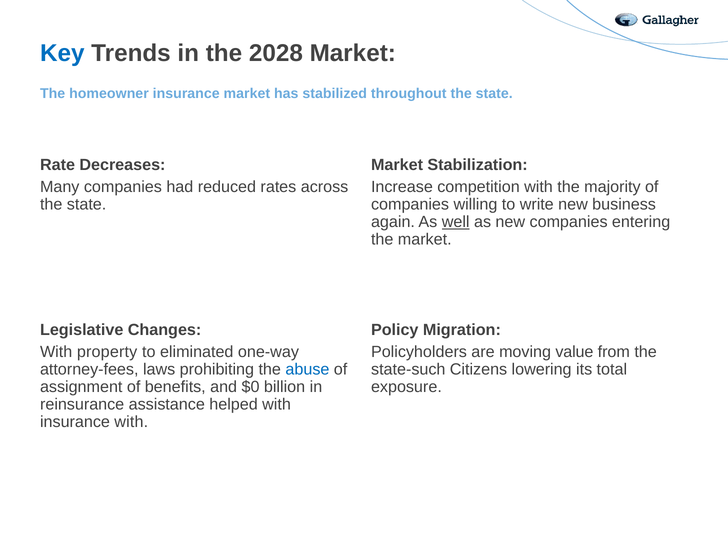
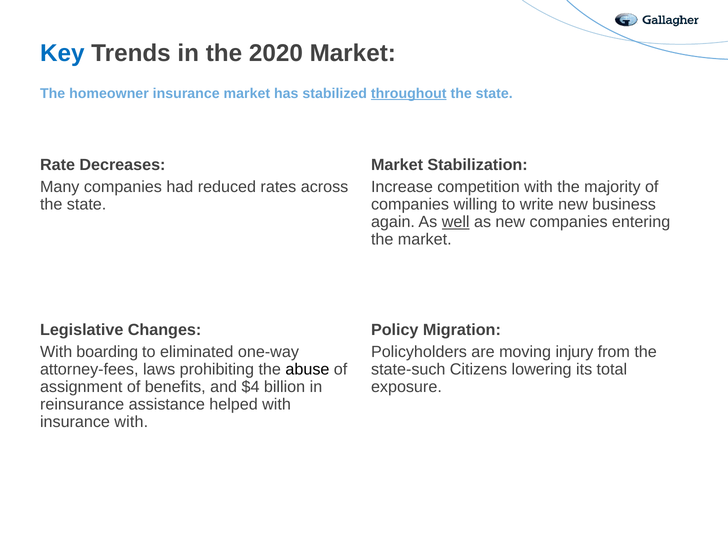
2028: 2028 -> 2020
throughout underline: none -> present
property: property -> boarding
value: value -> injury
abuse colour: blue -> black
$0: $0 -> $4
